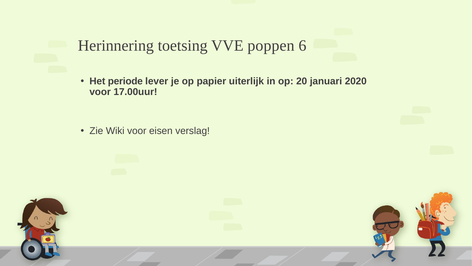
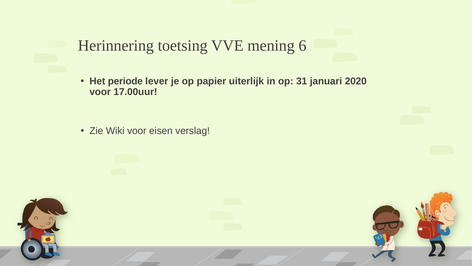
poppen: poppen -> mening
20: 20 -> 31
